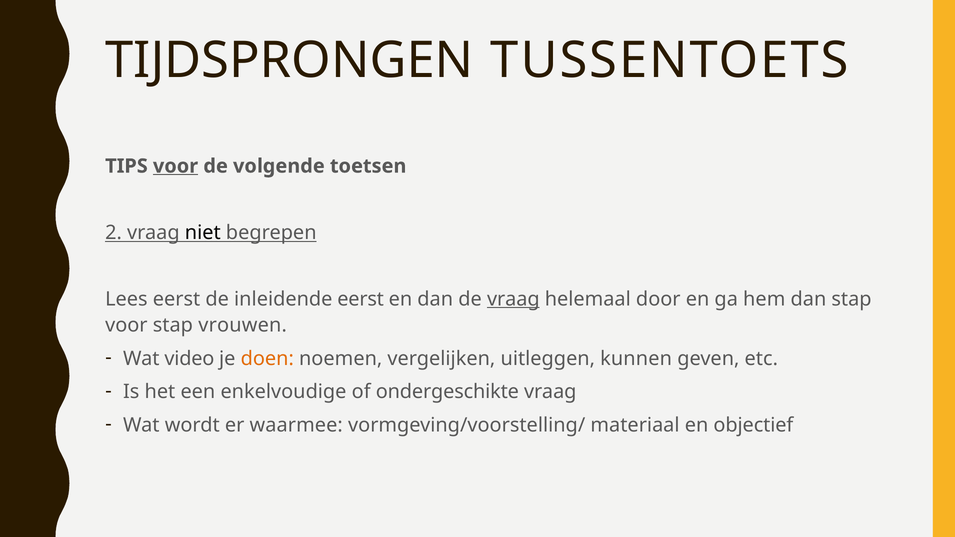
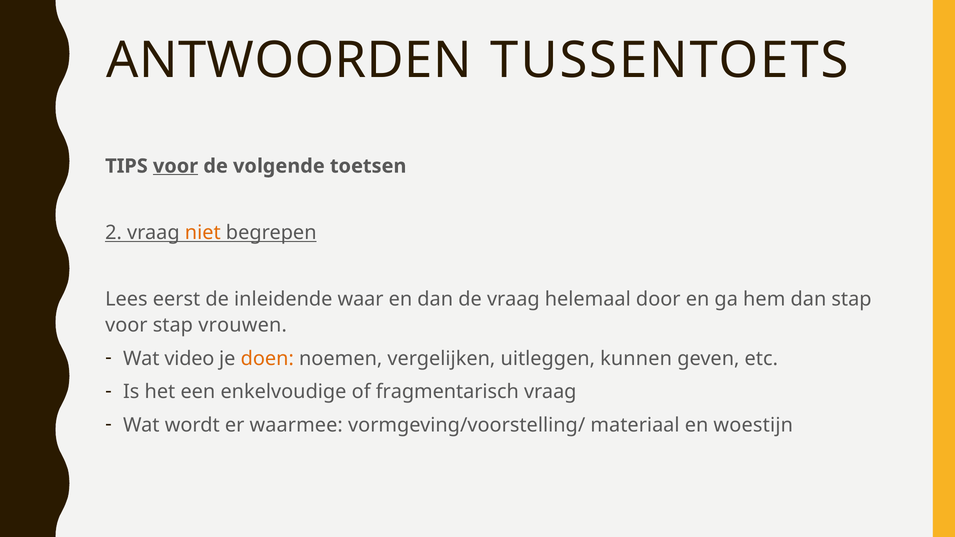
TIJDSPRONGEN: TIJDSPRONGEN -> ANTWOORDEN
niet colour: black -> orange
inleidende eerst: eerst -> waar
vraag at (513, 299) underline: present -> none
ondergeschikte: ondergeschikte -> fragmentarisch
objectief: objectief -> woestijn
